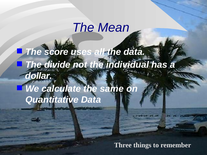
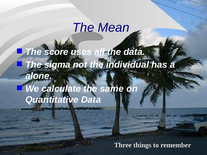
divide: divide -> sigma
dollar: dollar -> alone
